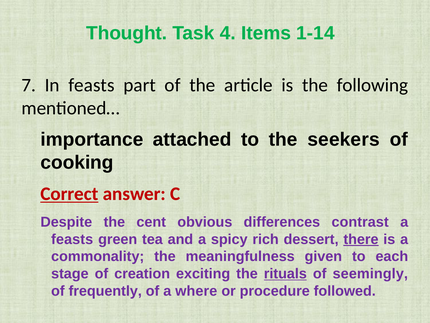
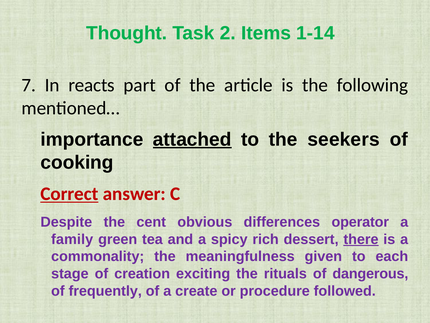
4: 4 -> 2
In feasts: feasts -> reacts
attached underline: none -> present
contrast: contrast -> operator
feasts at (72, 239): feasts -> family
rituals underline: present -> none
seemingly: seemingly -> dangerous
where: where -> create
